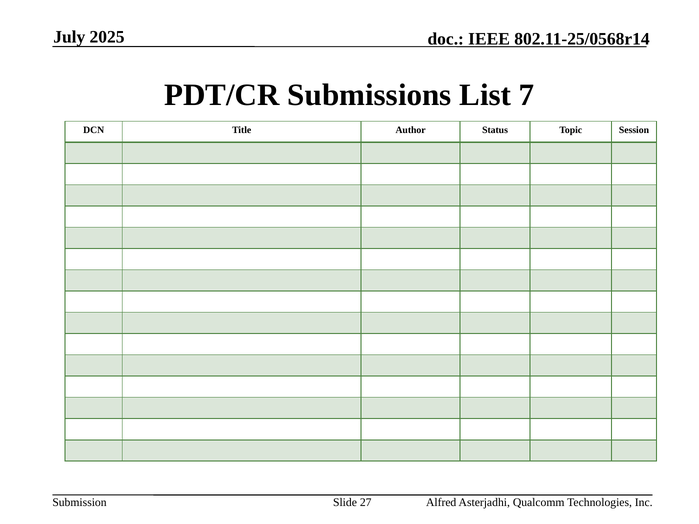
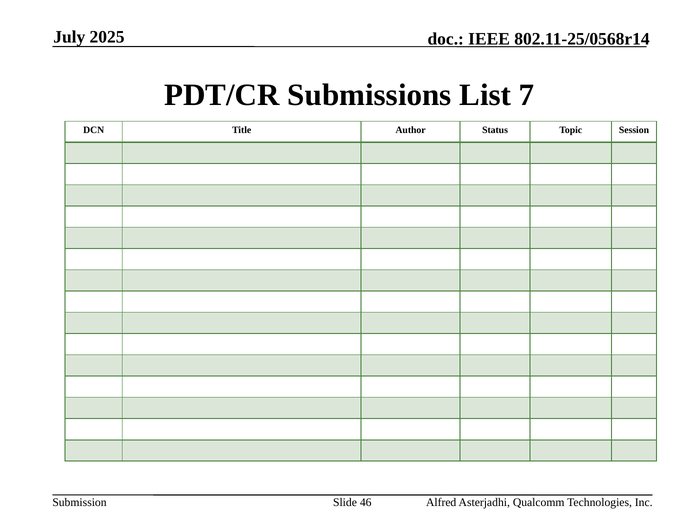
27: 27 -> 46
